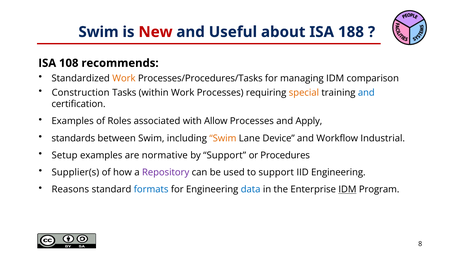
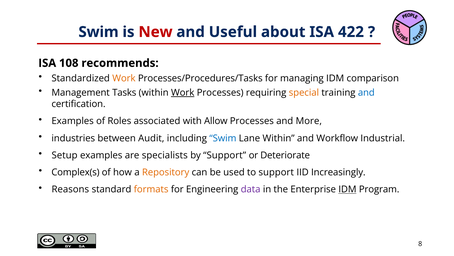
188: 188 -> 422
Construction: Construction -> Management
Work at (183, 92) underline: none -> present
Apply: Apply -> More
standards: standards -> industries
between Swim: Swim -> Audit
Swim at (223, 138) colour: orange -> blue
Lane Device: Device -> Within
normative: normative -> specialists
Procedures: Procedures -> Deteriorate
Supplier(s: Supplier(s -> Complex(s
Repository colour: purple -> orange
IID Engineering: Engineering -> Increasingly
formats colour: blue -> orange
data colour: blue -> purple
